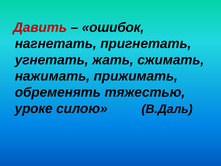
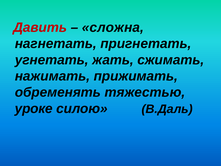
ошибок: ошибок -> сложна
